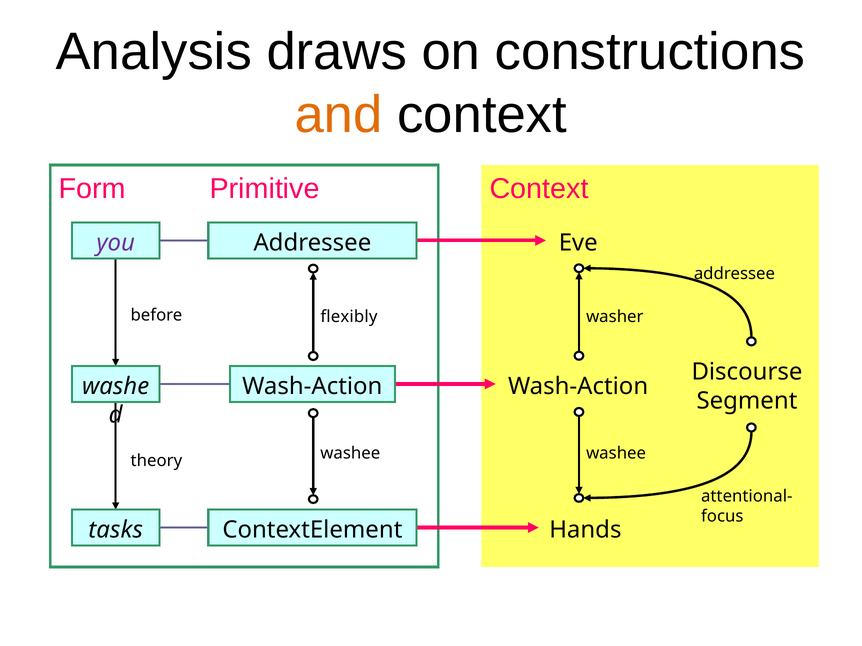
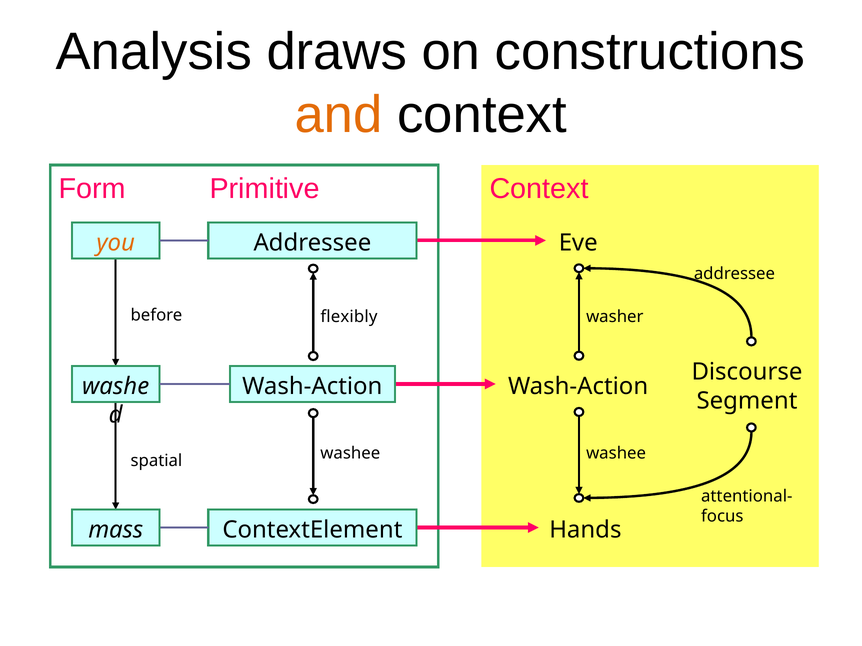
you colour: purple -> orange
theory: theory -> spatial
tasks: tasks -> mass
